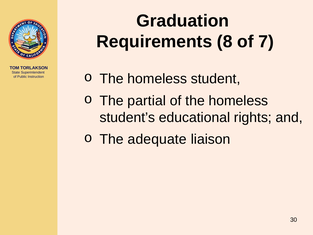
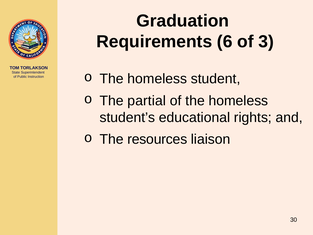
8: 8 -> 6
7: 7 -> 3
adequate: adequate -> resources
